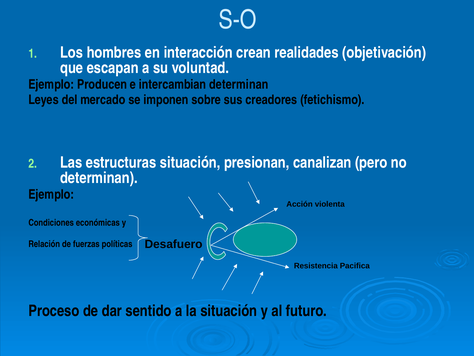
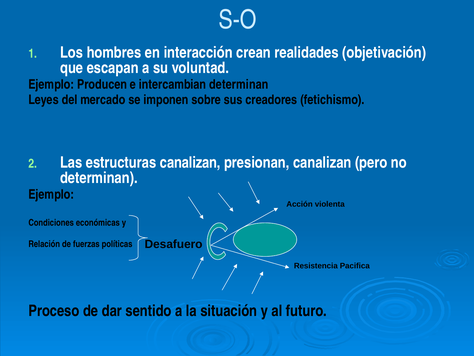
estructuras situación: situación -> canalizan
